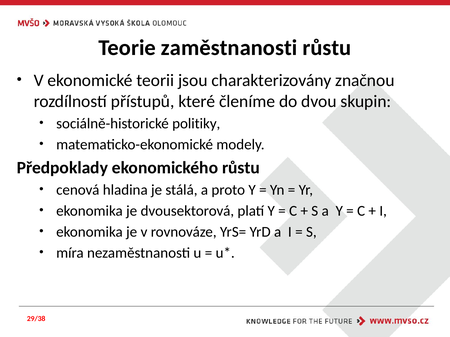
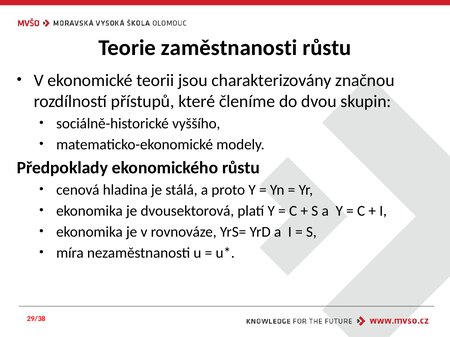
politiky: politiky -> vyššího
